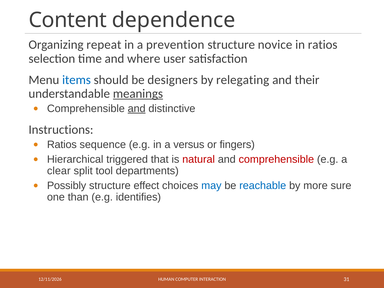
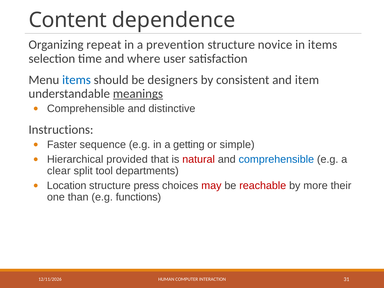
in ratios: ratios -> items
relegating: relegating -> consistent
their: their -> item
and at (137, 109) underline: present -> none
Ratios at (62, 145): Ratios -> Faster
versus: versus -> getting
fingers: fingers -> simple
triggered: triggered -> provided
comprehensible at (276, 159) colour: red -> blue
Possibly: Possibly -> Location
effect: effect -> press
may colour: blue -> red
reachable colour: blue -> red
sure: sure -> their
identifies: identifies -> functions
